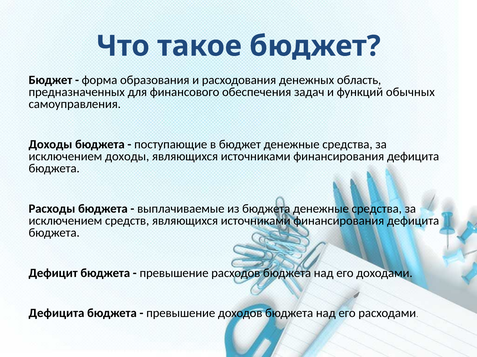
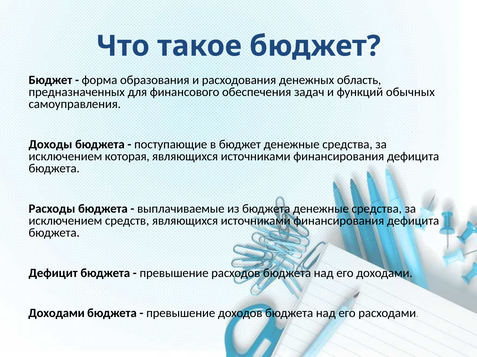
исключением доходы: доходы -> которая
Дефицита at (56, 314): Дефицита -> Доходами
